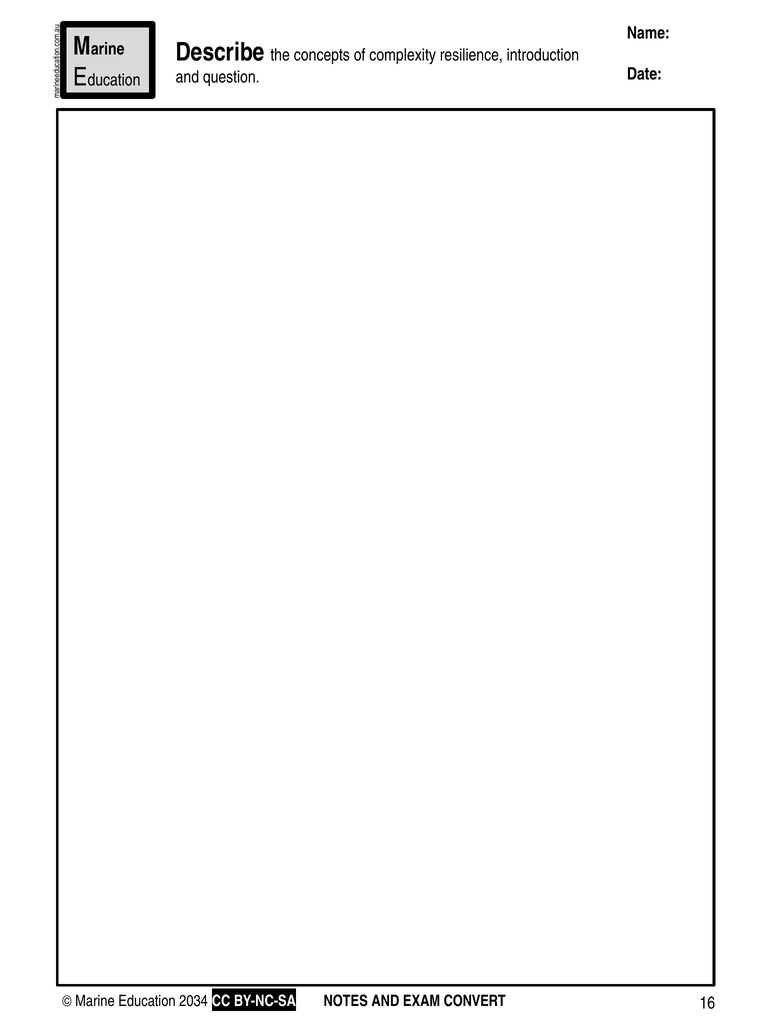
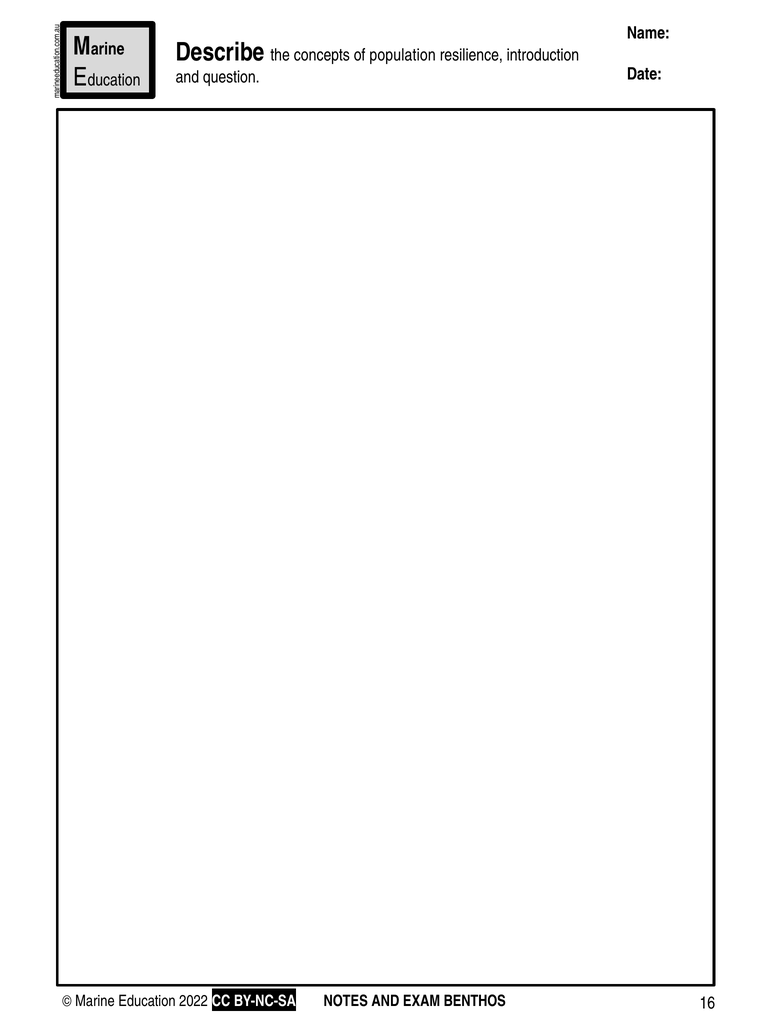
complexity: complexity -> population
2034: 2034 -> 2022
CONVERT: CONVERT -> BENTHOS
